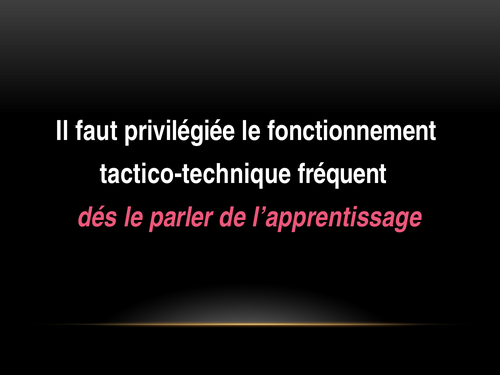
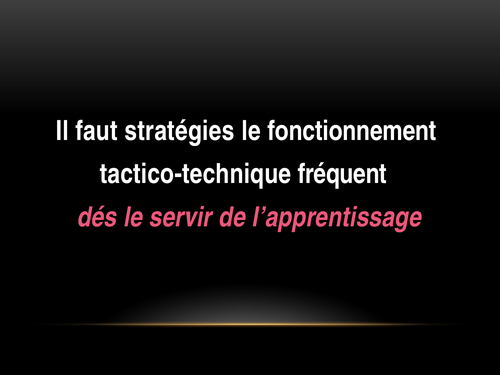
privilégiée: privilégiée -> stratégies
parler: parler -> servir
